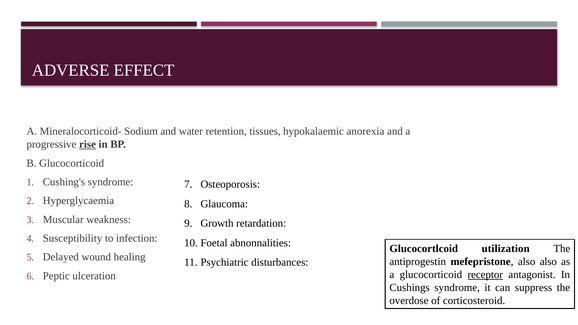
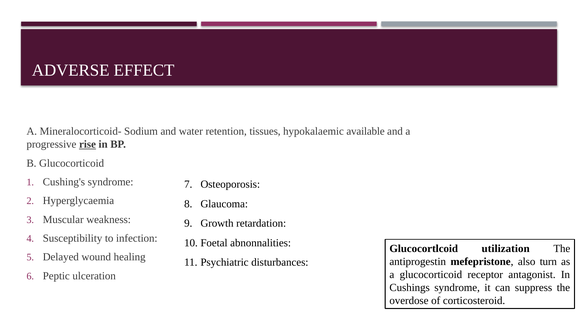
anorexia: anorexia -> available
also also: also -> turn
receptor underline: present -> none
